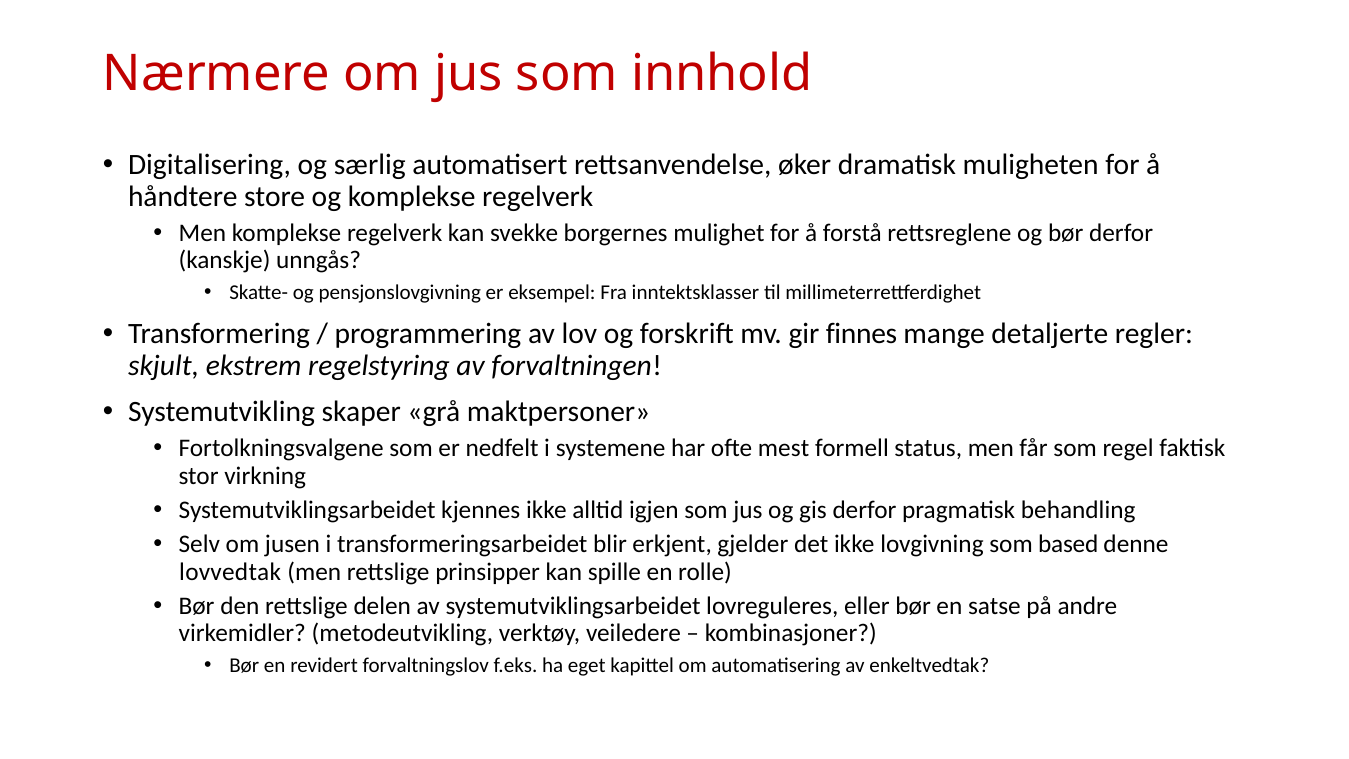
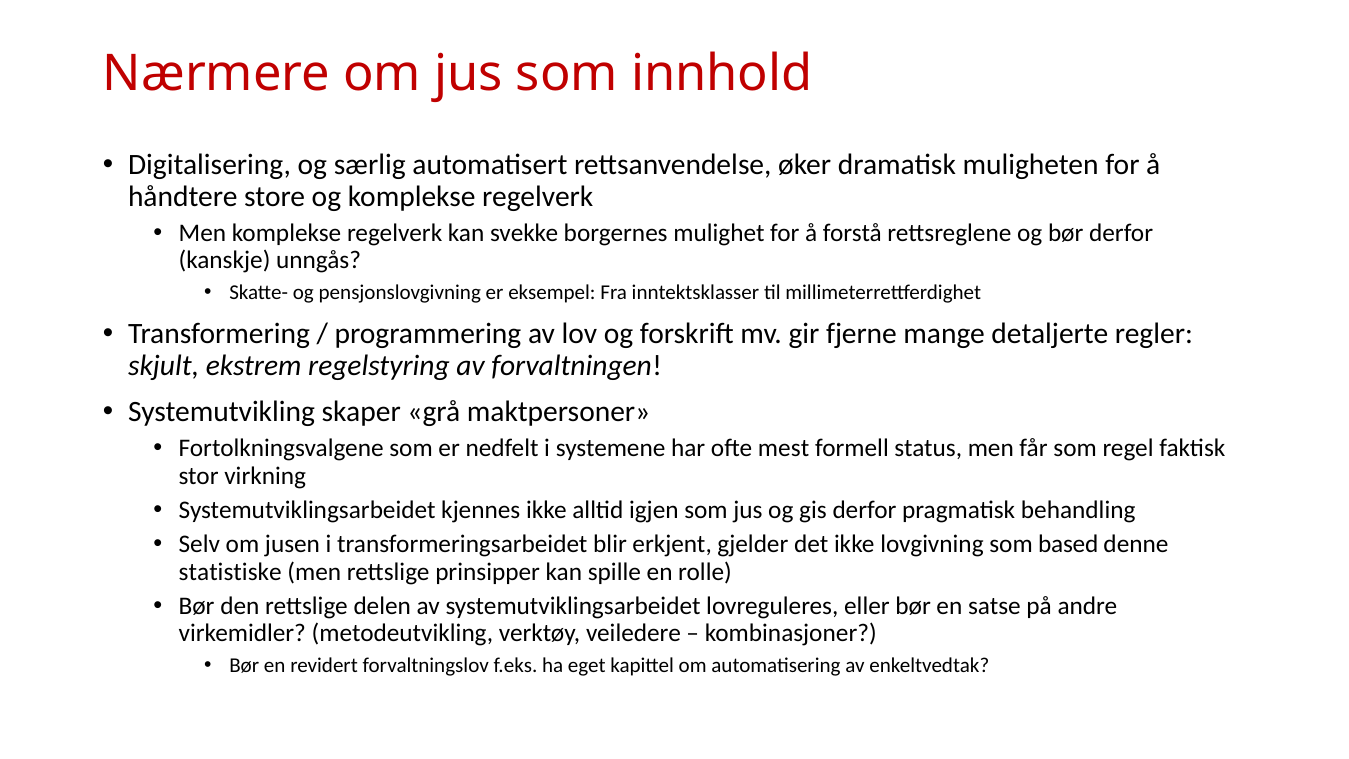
finnes: finnes -> fjerne
lovvedtak: lovvedtak -> statistiske
